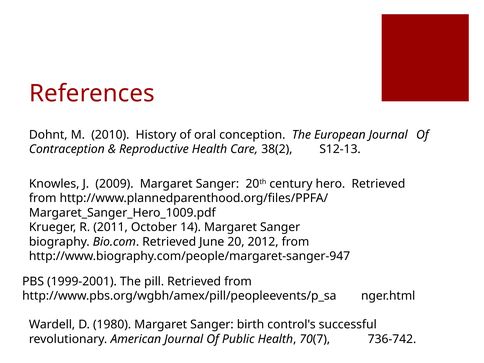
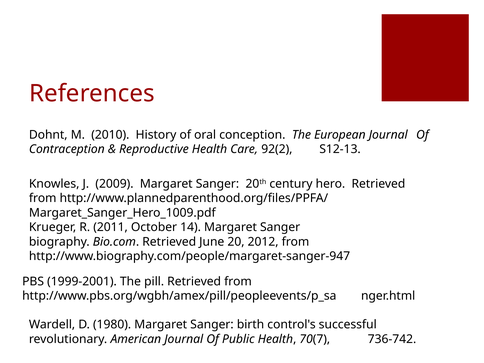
38(2: 38(2 -> 92(2
